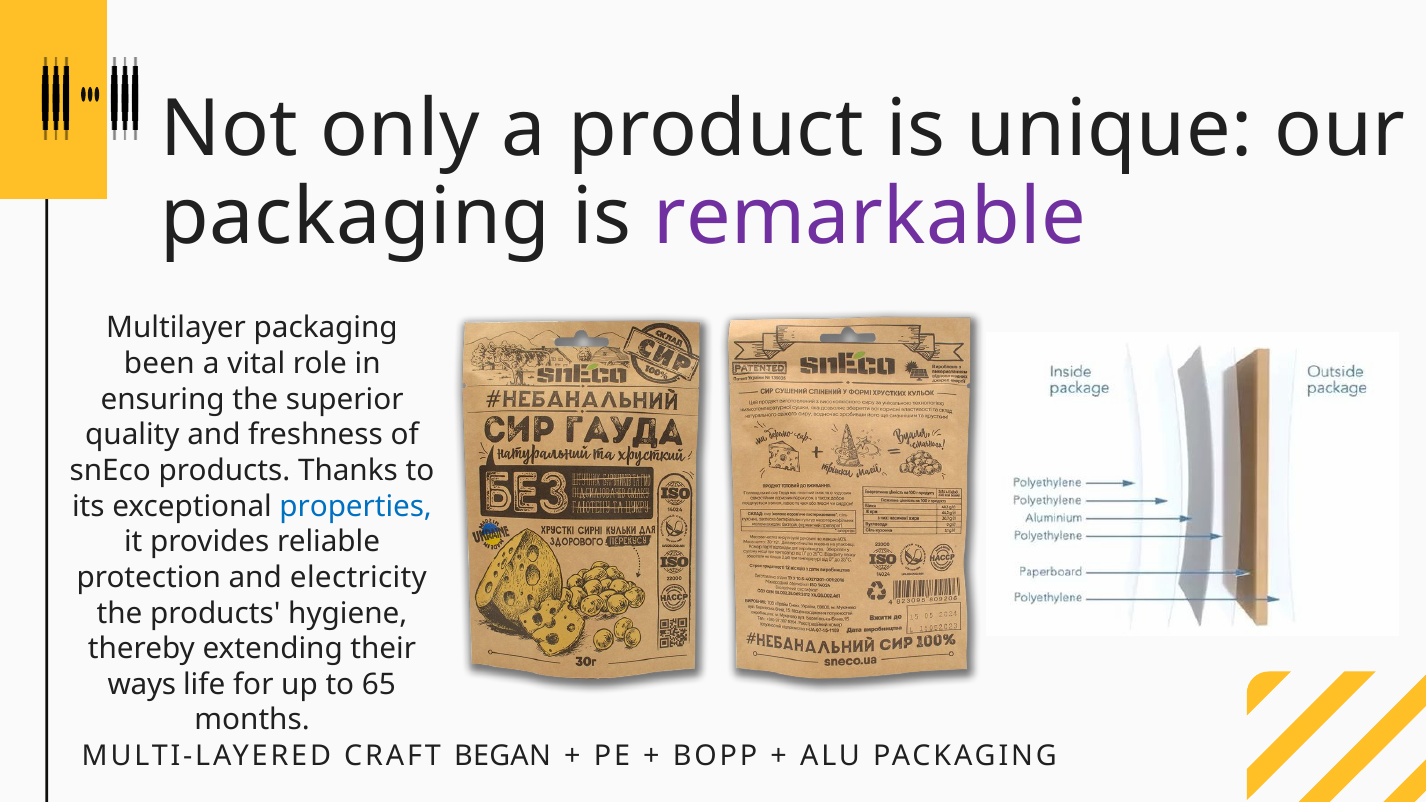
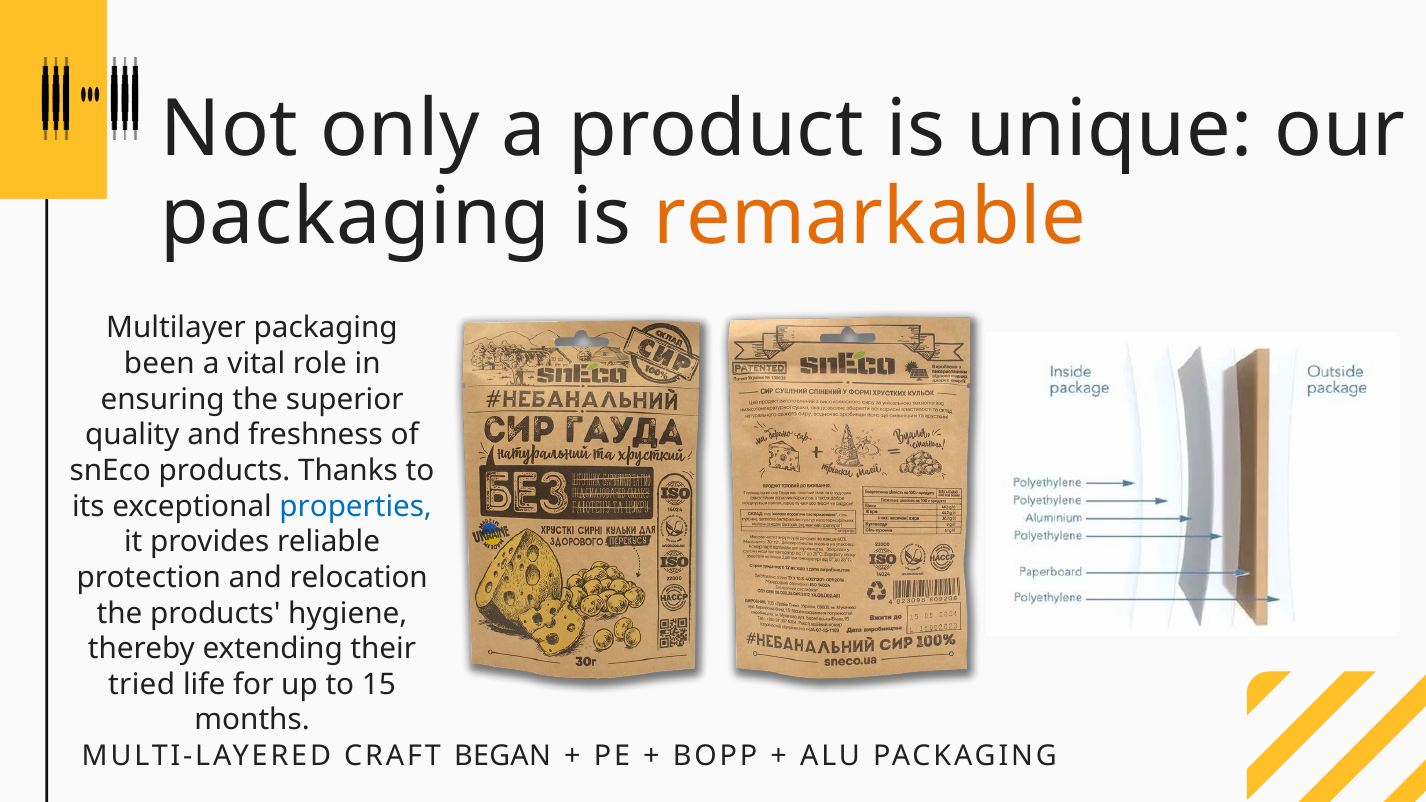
remarkable colour: purple -> orange
electricity: electricity -> relocation
ways: ways -> tried
65: 65 -> 15
